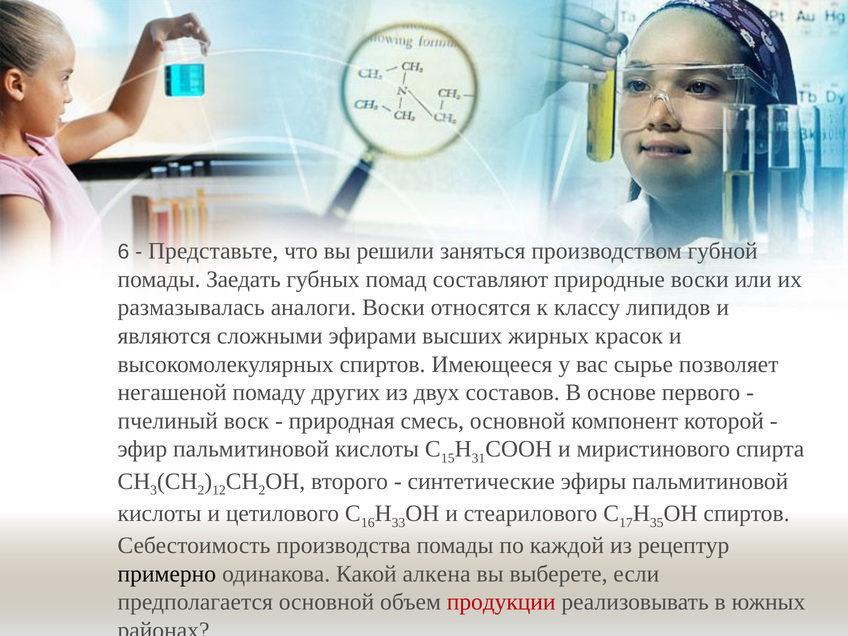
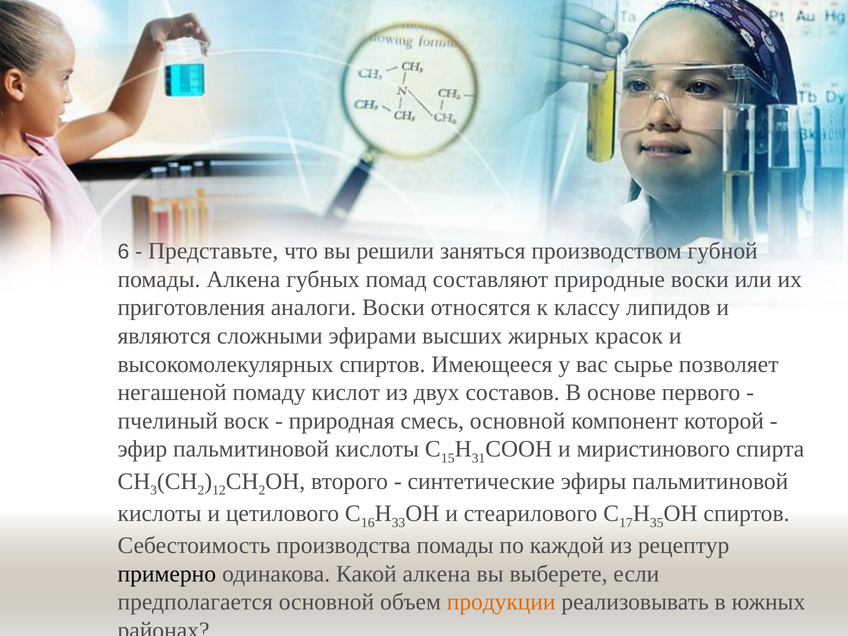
помады Заедать: Заедать -> Алкена
размазывалась: размазывалась -> приготовления
других: других -> кислот
продукции colour: red -> orange
